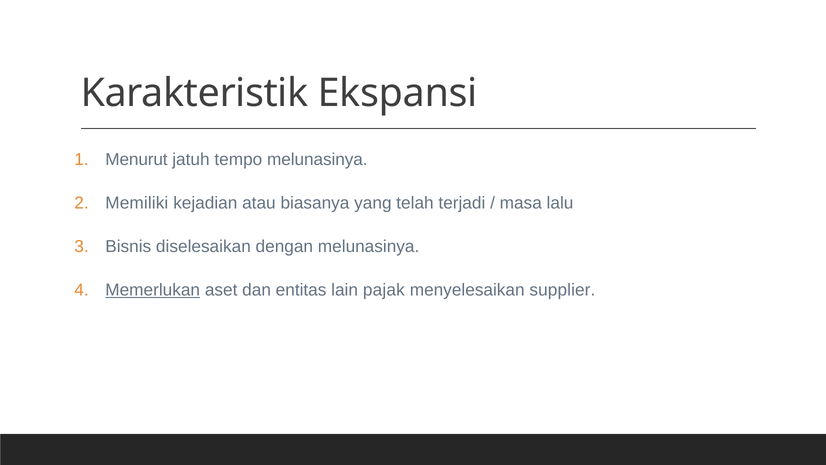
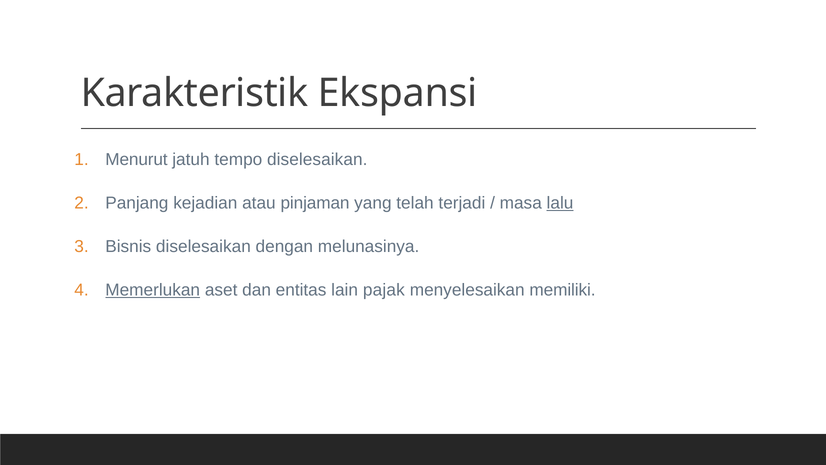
tempo melunasinya: melunasinya -> diselesaikan
Memiliki: Memiliki -> Panjang
biasanya: biasanya -> pinjaman
lalu underline: none -> present
supplier: supplier -> memiliki
